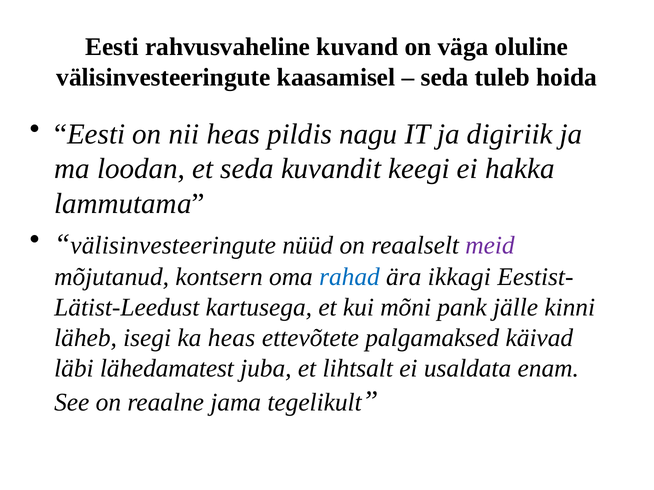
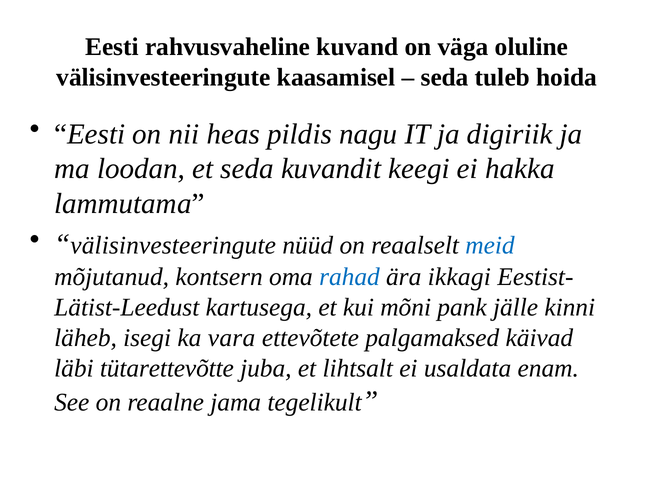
meid colour: purple -> blue
ka heas: heas -> vara
lähedamatest: lähedamatest -> tütarettevõtte
